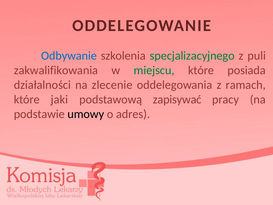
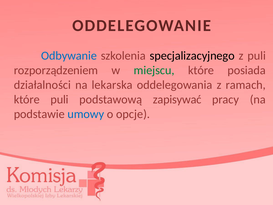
specjalizacyjnego colour: green -> black
zakwalifikowania: zakwalifikowania -> rozporządzeniem
zlecenie: zlecenie -> lekarska
które jaki: jaki -> puli
umowy colour: black -> blue
adres: adres -> opcje
